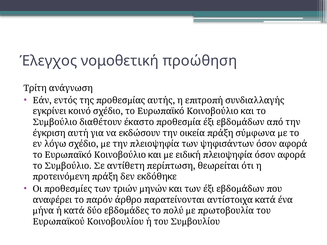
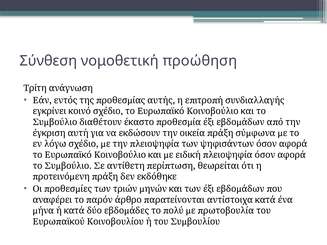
Έλεγχος: Έλεγχος -> Σύνθεση
